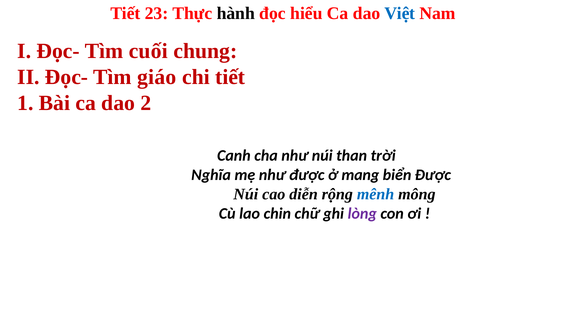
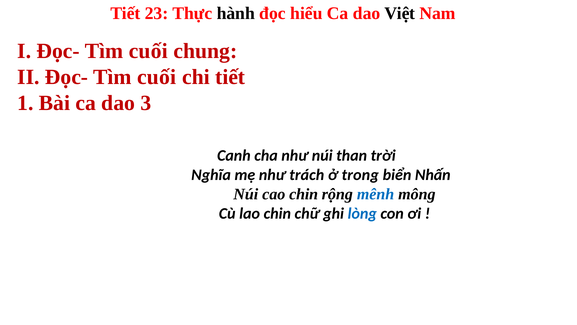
Việt colour: blue -> black
II Đọc- Tìm giáo: giáo -> cuối
2: 2 -> 3
như được: được -> trách
mang: mang -> trong
biển Được: Được -> Nhấn
cao diễn: diễn -> chin
lòng colour: purple -> blue
